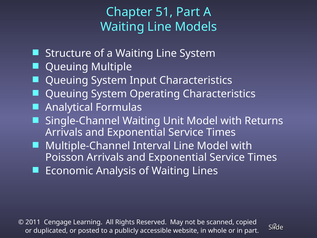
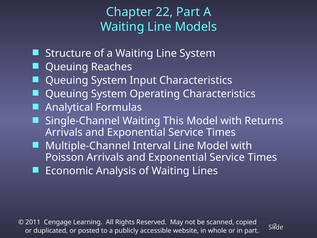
51: 51 -> 22
Multiple: Multiple -> Reaches
Unit: Unit -> This
